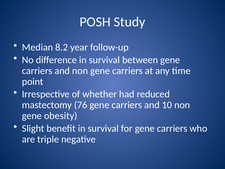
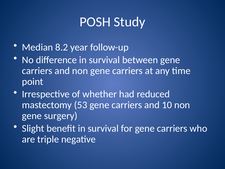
76: 76 -> 53
obesity: obesity -> surgery
